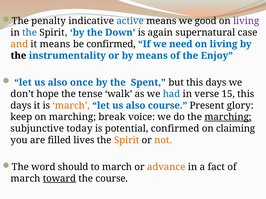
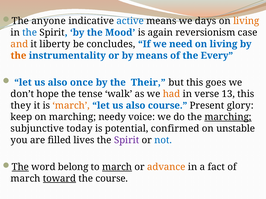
penalty: penalty -> anyone
good: good -> days
living at (246, 21) colour: purple -> orange
Down: Down -> Mood
supernatural: supernatural -> reversionism
it means: means -> liberty
be confirmed: confirmed -> concludes
the at (18, 56) colour: black -> orange
Enjoy: Enjoy -> Every
Spent: Spent -> Their
but this days: days -> goes
had colour: blue -> orange
15: 15 -> 13
days at (21, 106): days -> they
break: break -> needy
claiming: claiming -> unstable
Spirit at (127, 140) colour: orange -> purple
not colour: orange -> blue
The at (20, 167) underline: none -> present
should: should -> belong
march at (117, 167) underline: none -> present
